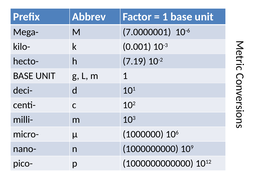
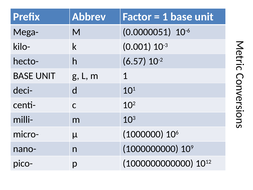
7.0000001: 7.0000001 -> 0.0000051
7.19: 7.19 -> 6.57
